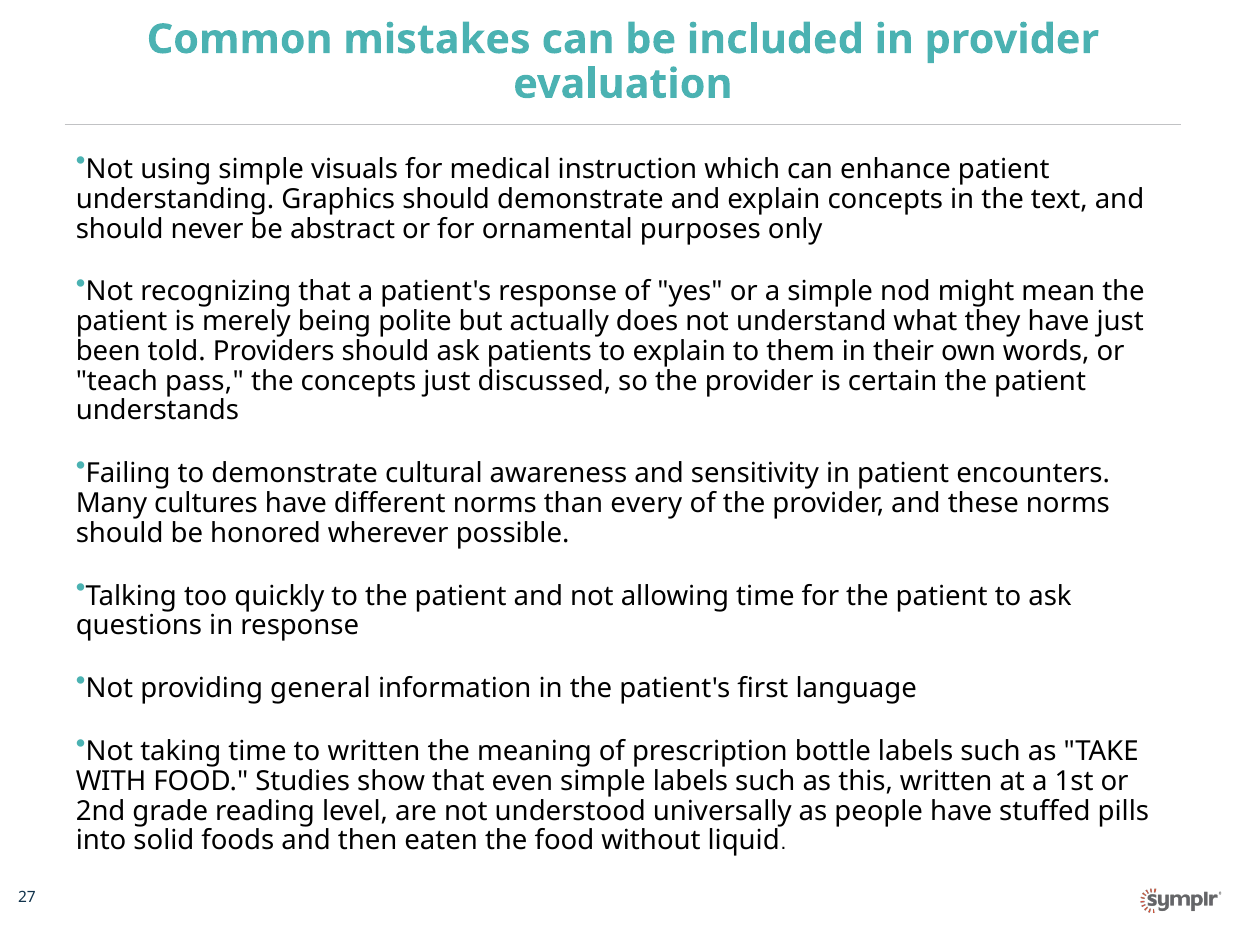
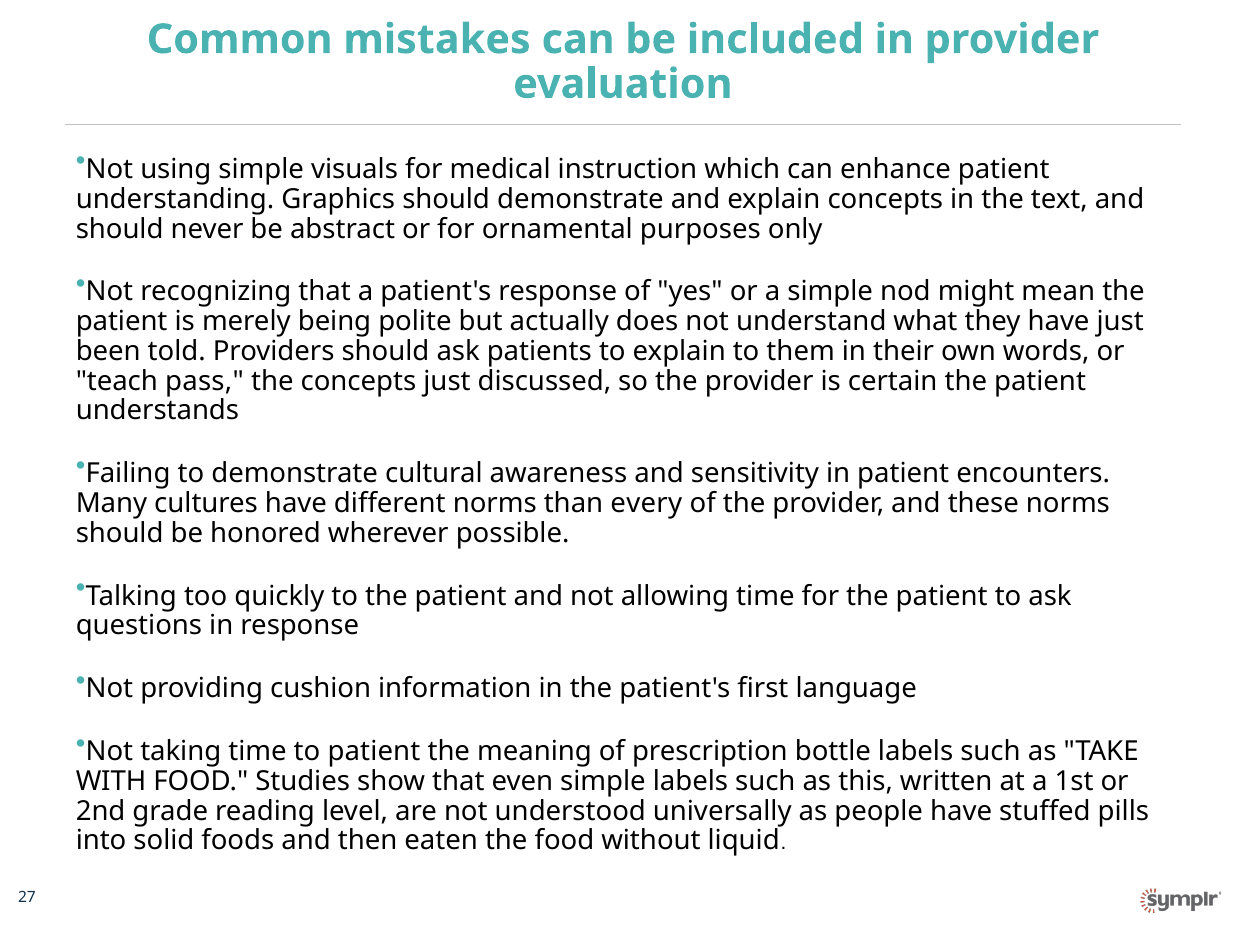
general: general -> cushion
to written: written -> patient
